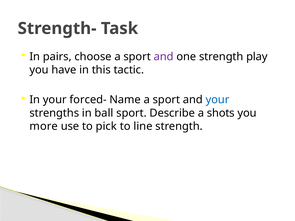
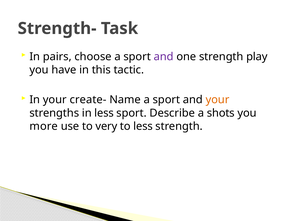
forced-: forced- -> create-
your at (218, 100) colour: blue -> orange
in ball: ball -> less
pick: pick -> very
to line: line -> less
